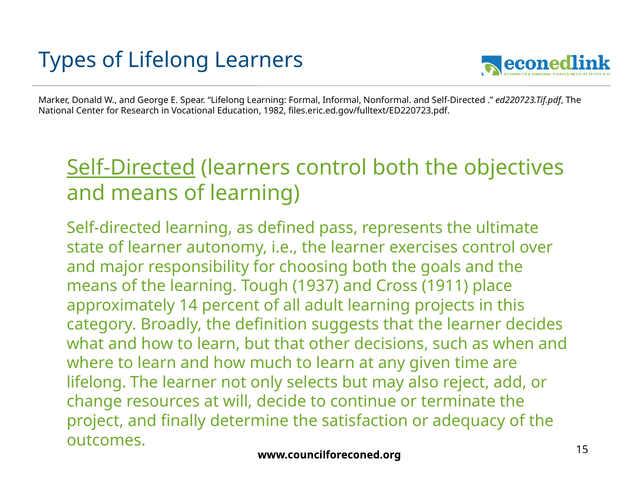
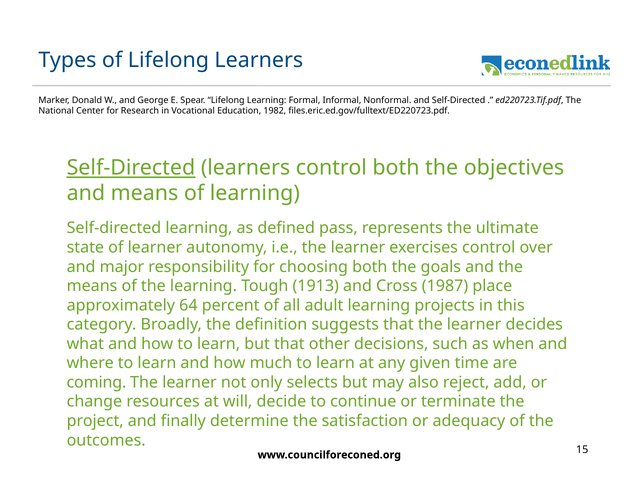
1937: 1937 -> 1913
1911: 1911 -> 1987
14: 14 -> 64
lifelong at (96, 383): lifelong -> coming
